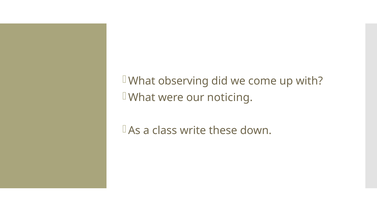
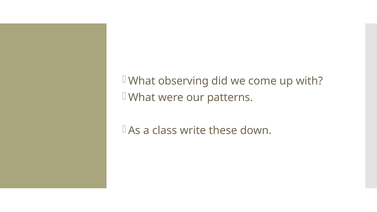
noticing: noticing -> patterns
